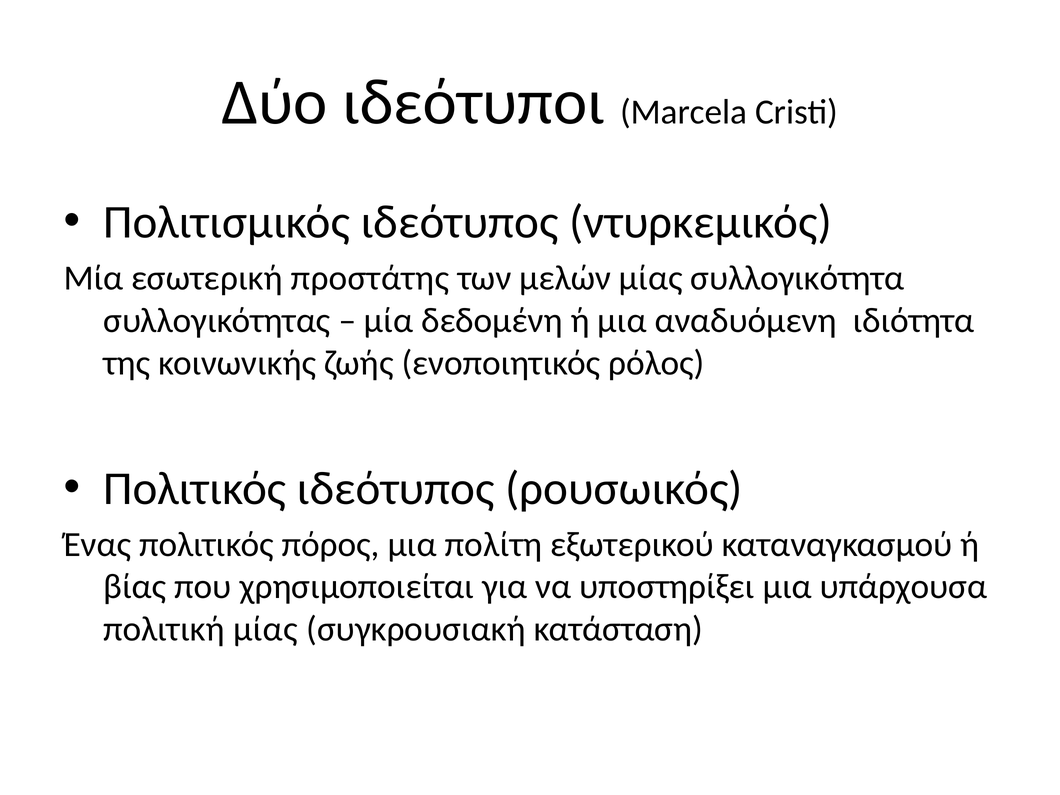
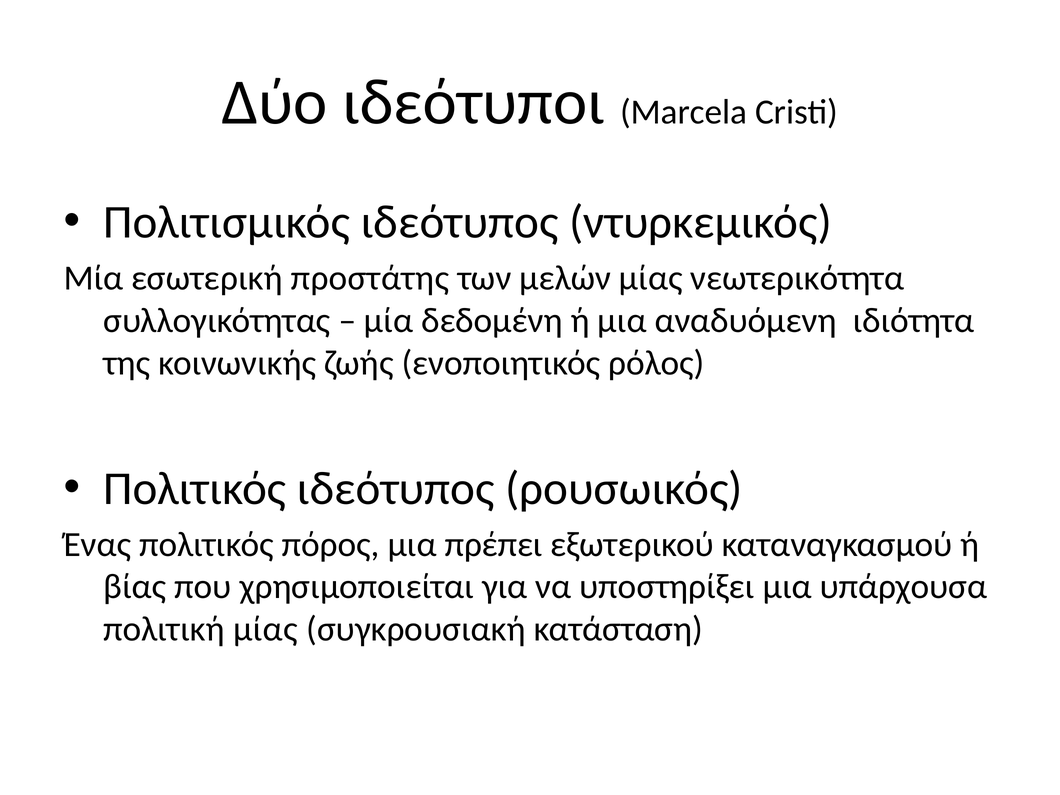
συλλογικότητα: συλλογικότητα -> νεωτερικότητα
πολίτη: πολίτη -> πρέπει
